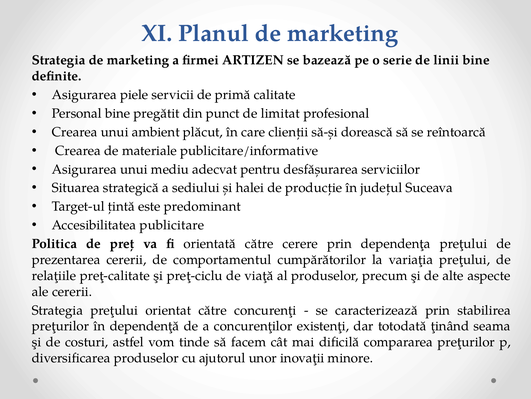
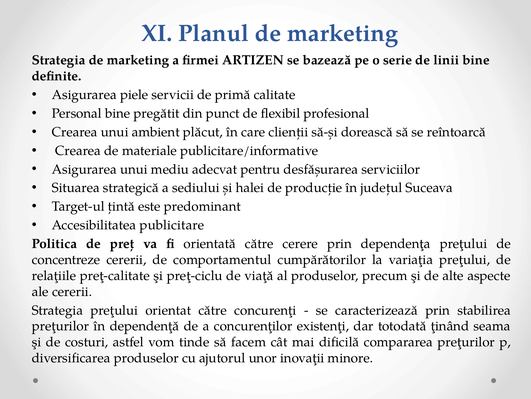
limitat: limitat -> flexibil
prezentarea: prezentarea -> concentreze
